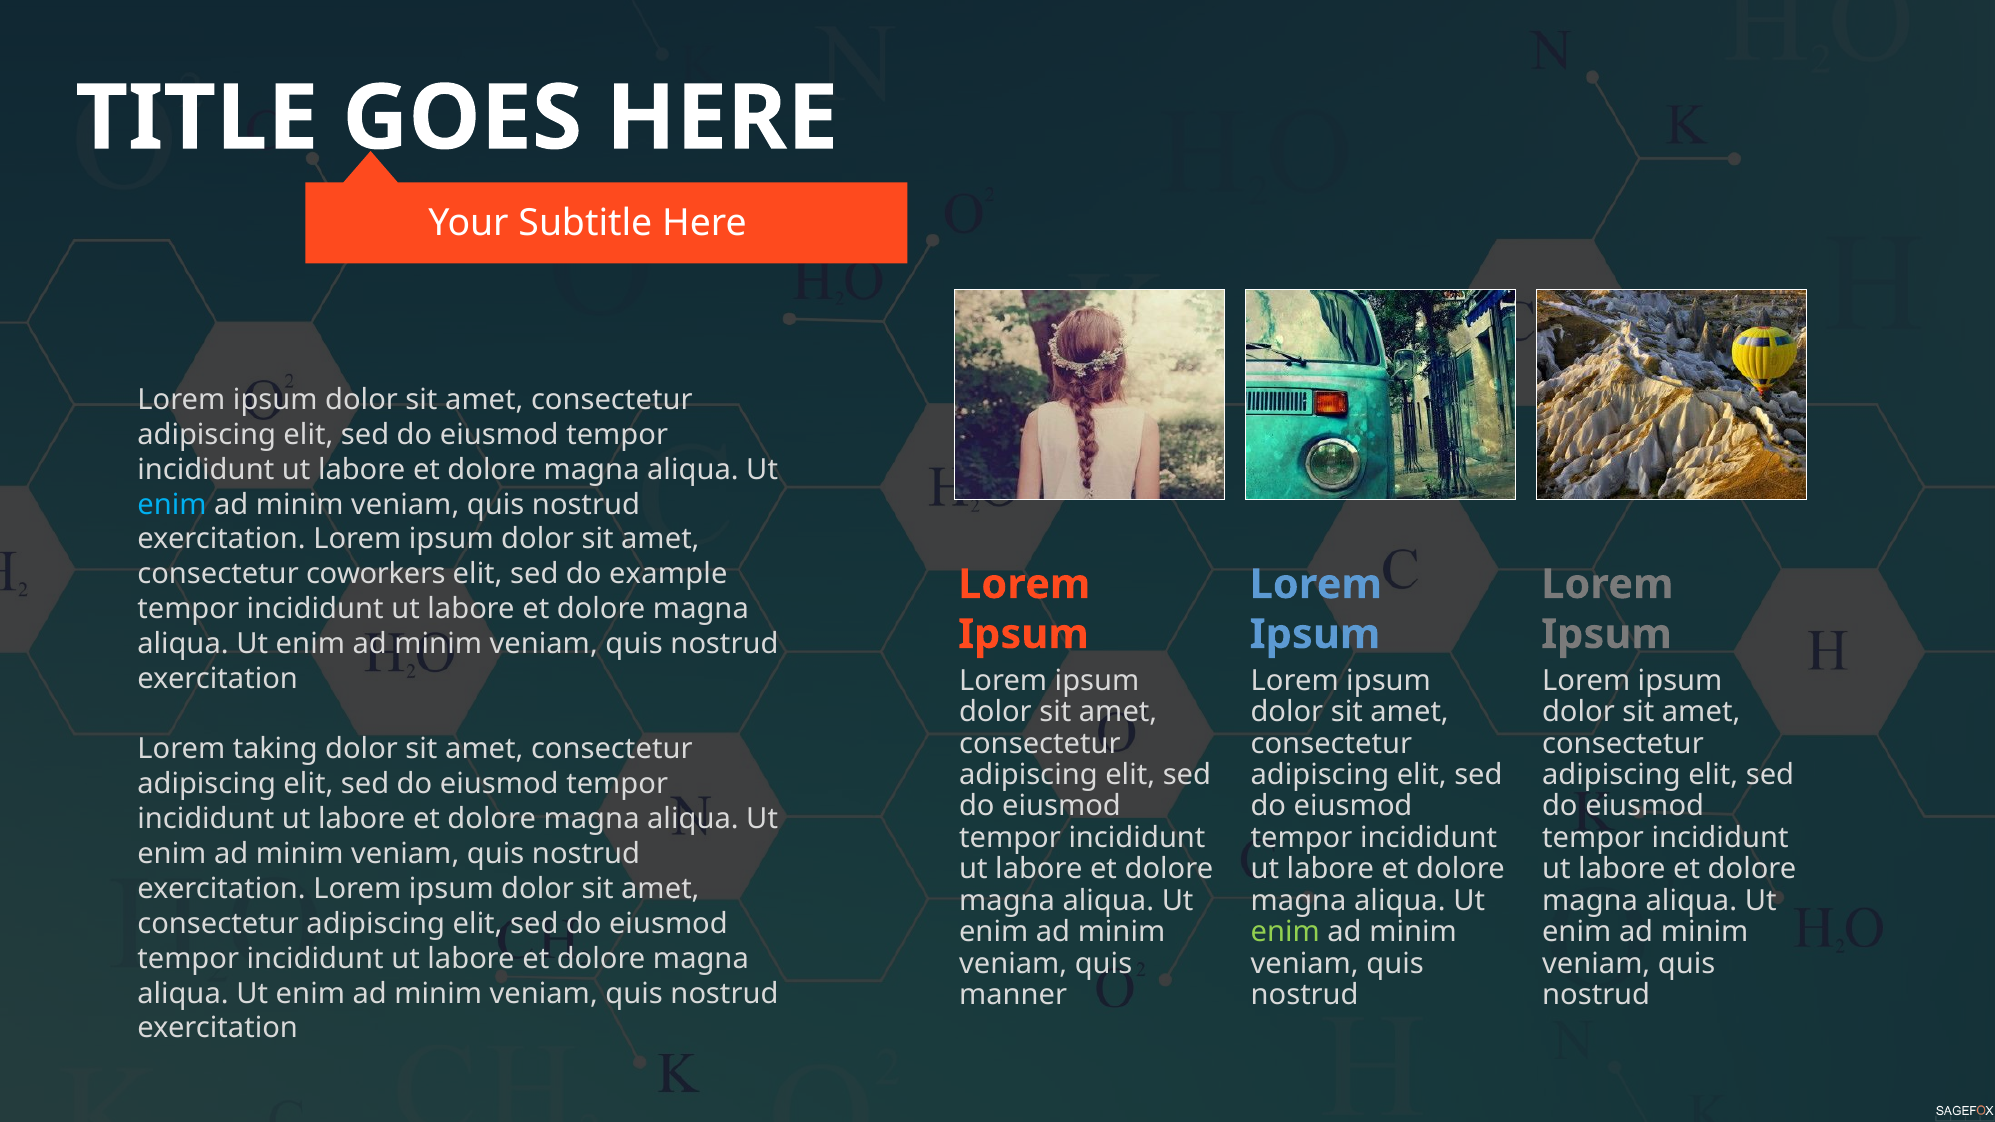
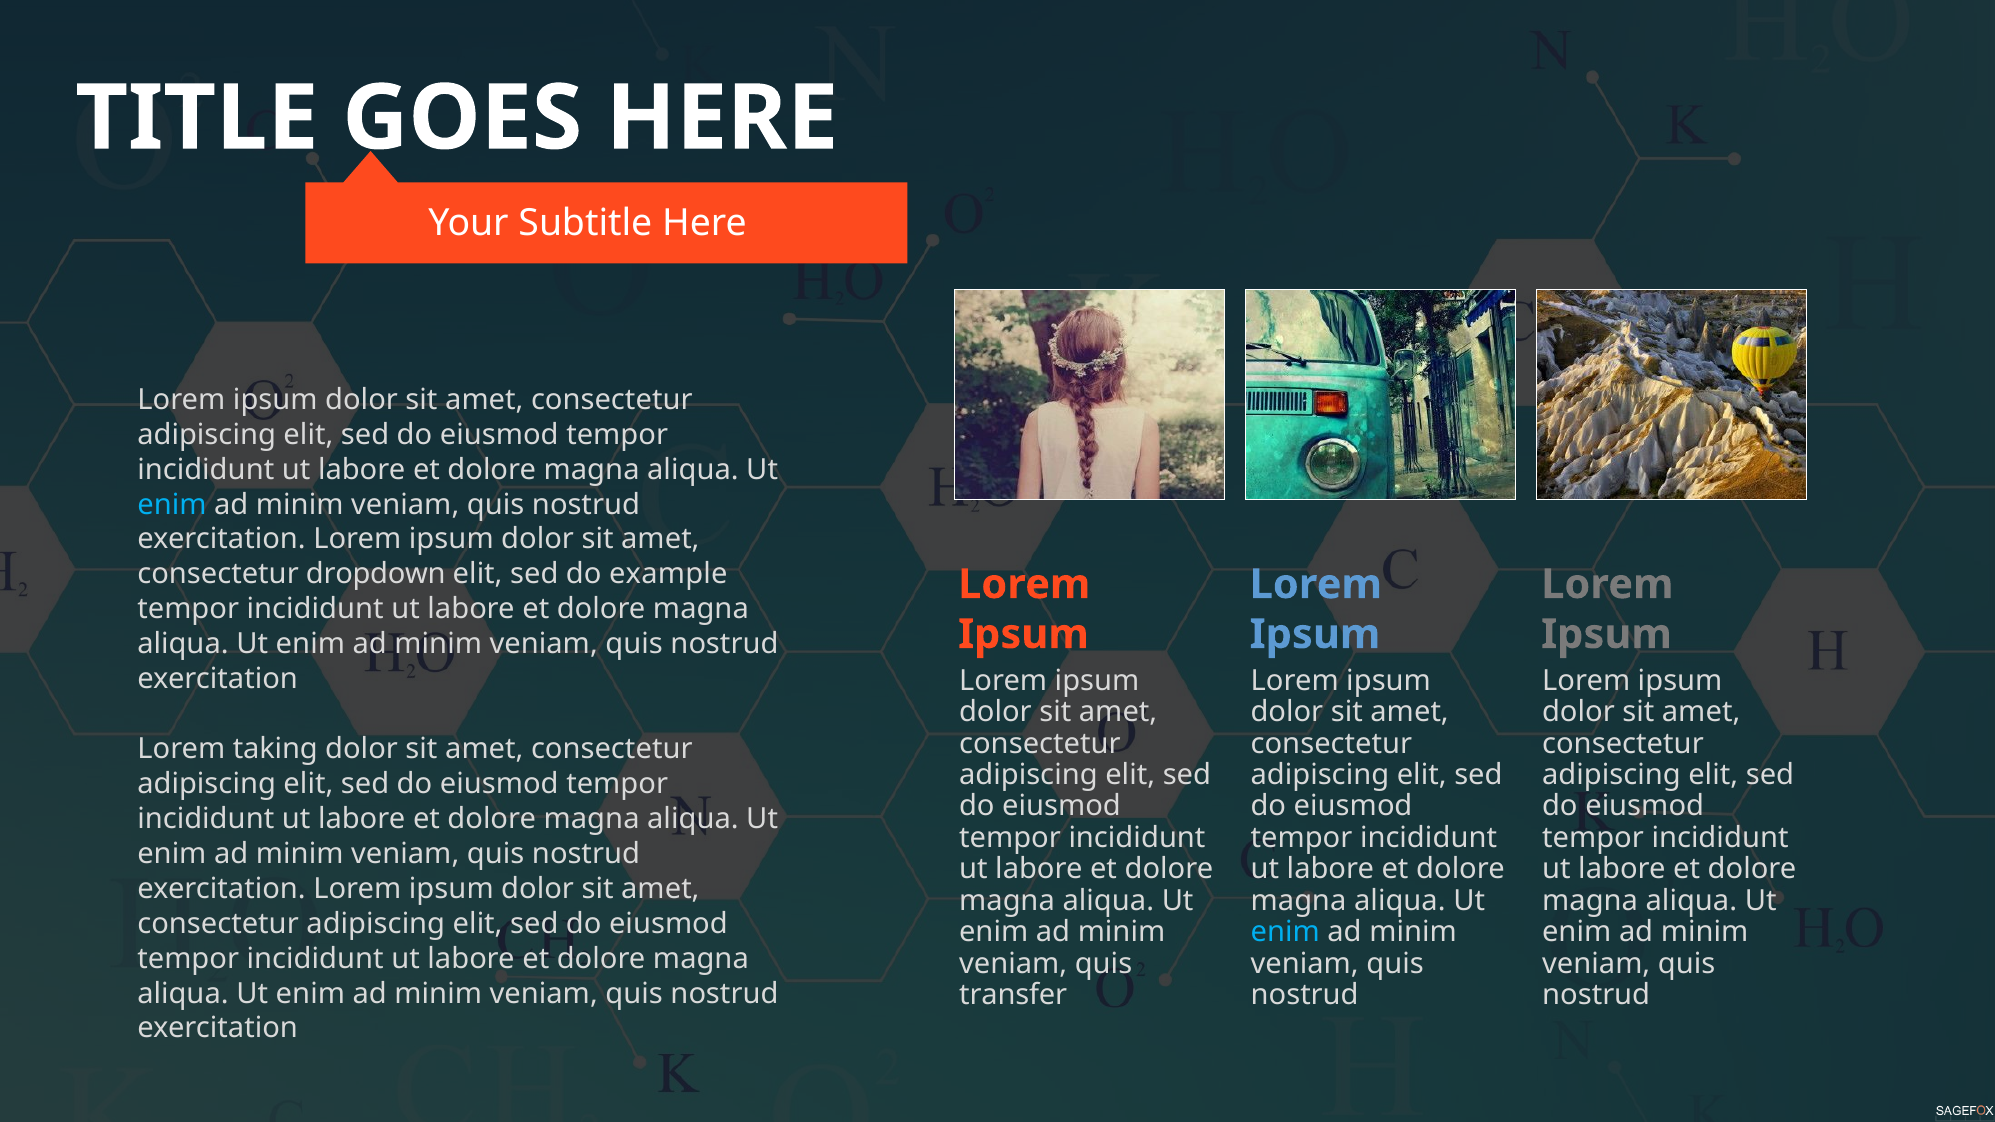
coworkers: coworkers -> dropdown
enim at (1285, 932) colour: light green -> light blue
manner: manner -> transfer
